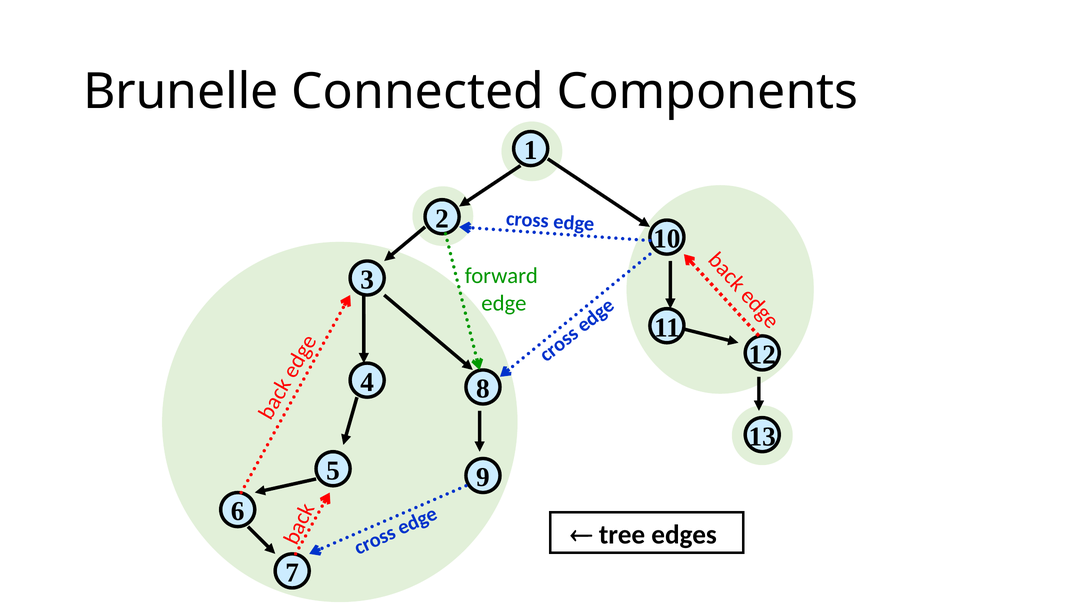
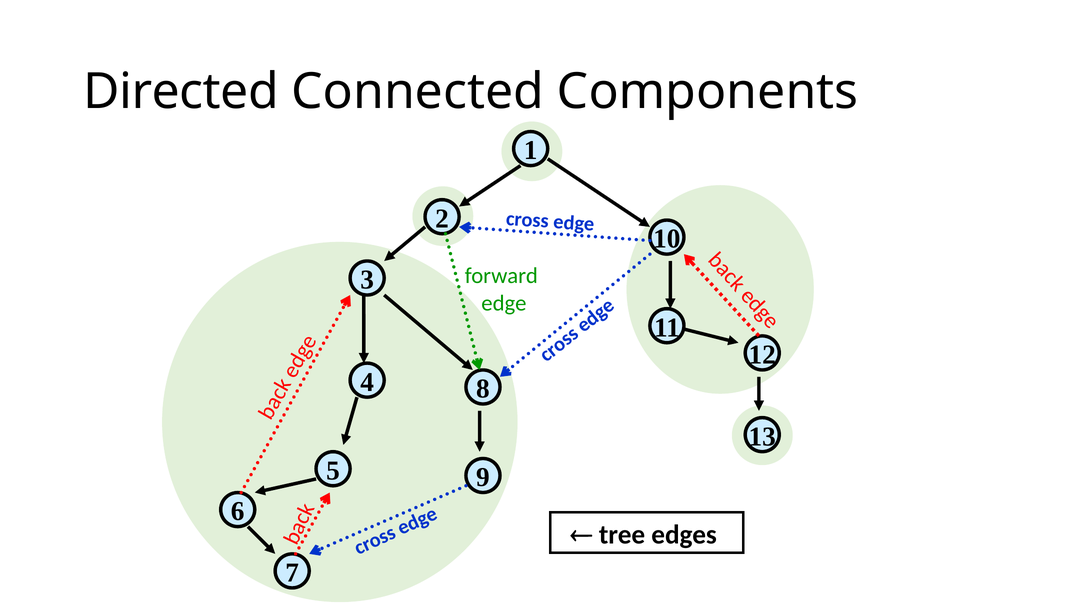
Brunelle: Brunelle -> Directed
